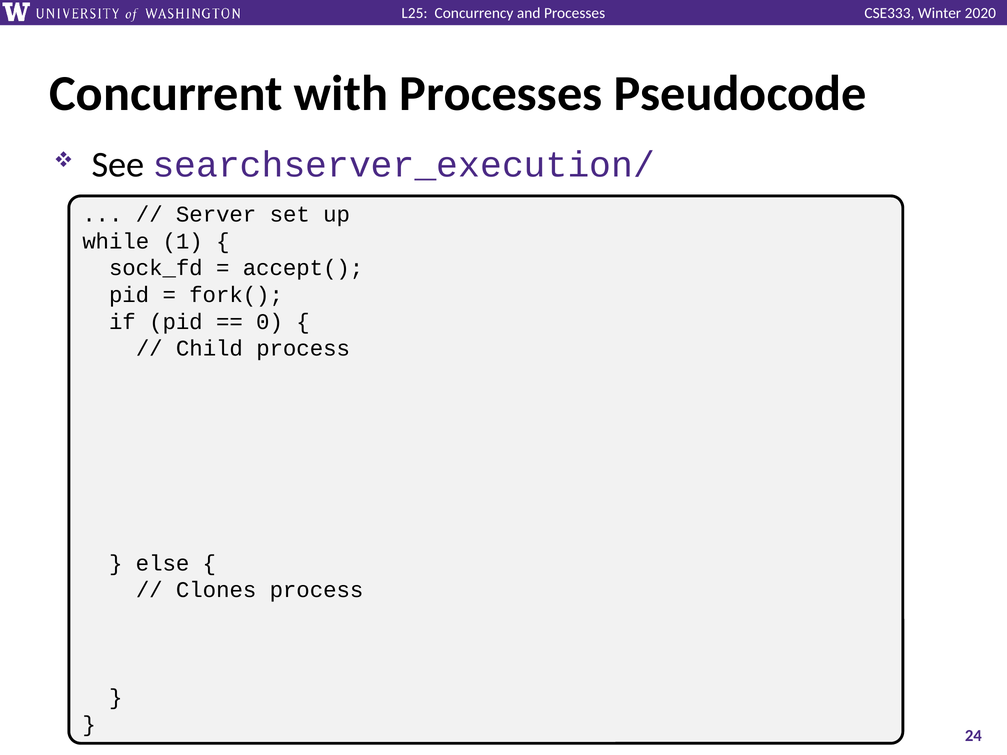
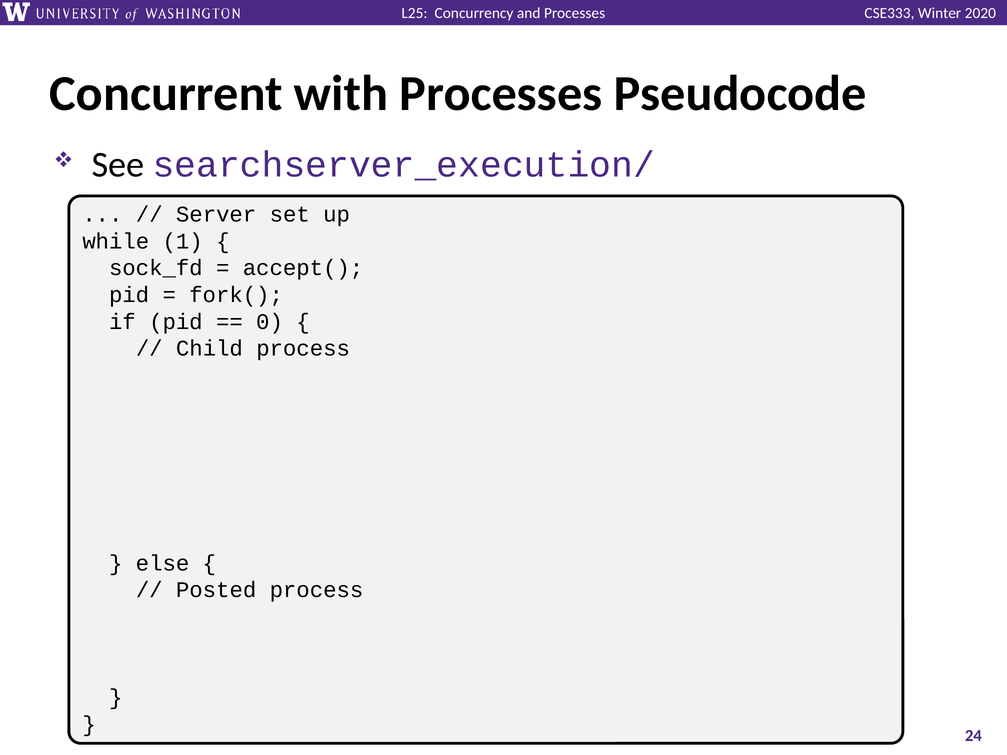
Clones: Clones -> Posted
